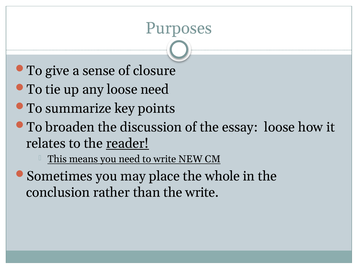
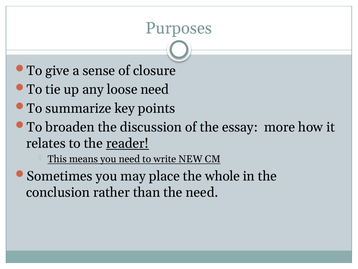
essay loose: loose -> more
the write: write -> need
